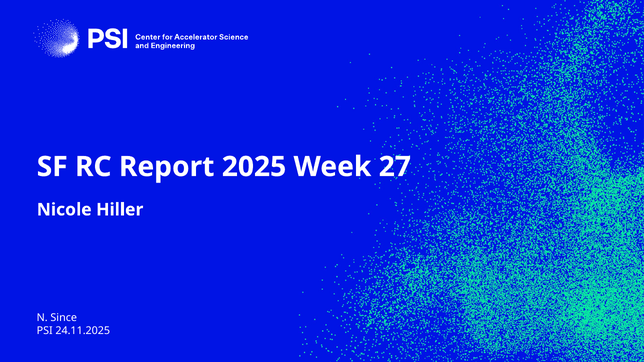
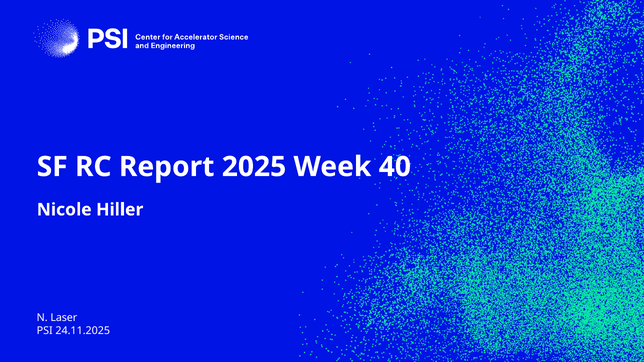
27: 27 -> 40
Since: Since -> Laser
